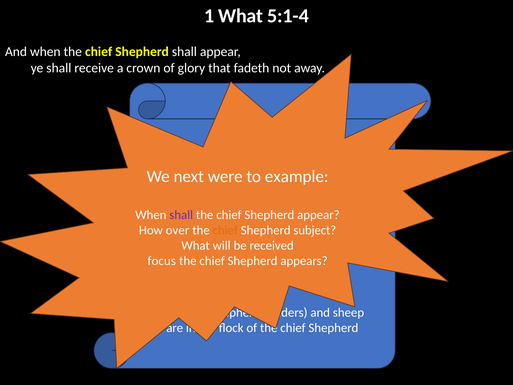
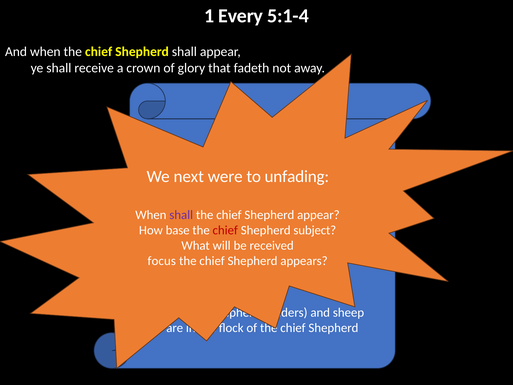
1 What: What -> Every
example: example -> unfading
over: over -> base
chief at (225, 230) colour: orange -> red
